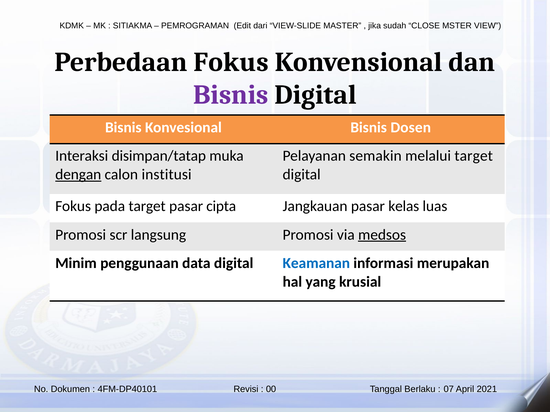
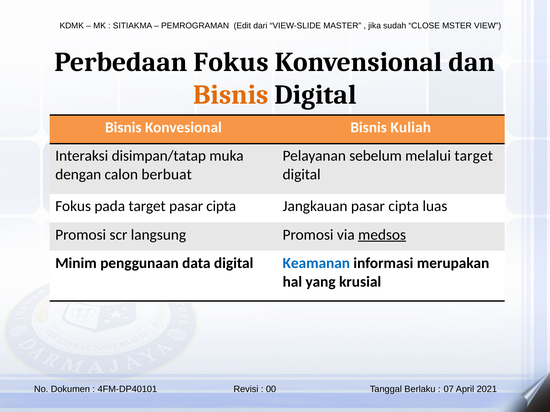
Bisnis at (231, 95) colour: purple -> orange
Dosen: Dosen -> Kuliah
semakin: semakin -> sebelum
dengan underline: present -> none
institusi: institusi -> berbuat
Jangkauan pasar kelas: kelas -> cipta
